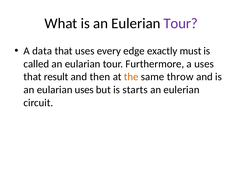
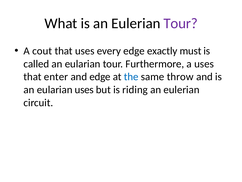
data: data -> cout
result: result -> enter
and then: then -> edge
the colour: orange -> blue
starts: starts -> riding
